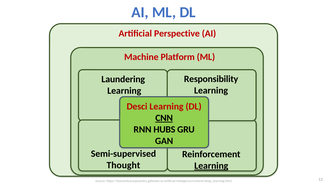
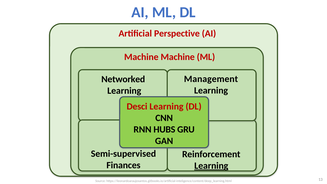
Machine Platform: Platform -> Machine
Responsibility: Responsibility -> Management
Laundering: Laundering -> Networked
CNN underline: present -> none
Thought: Thought -> Finances
